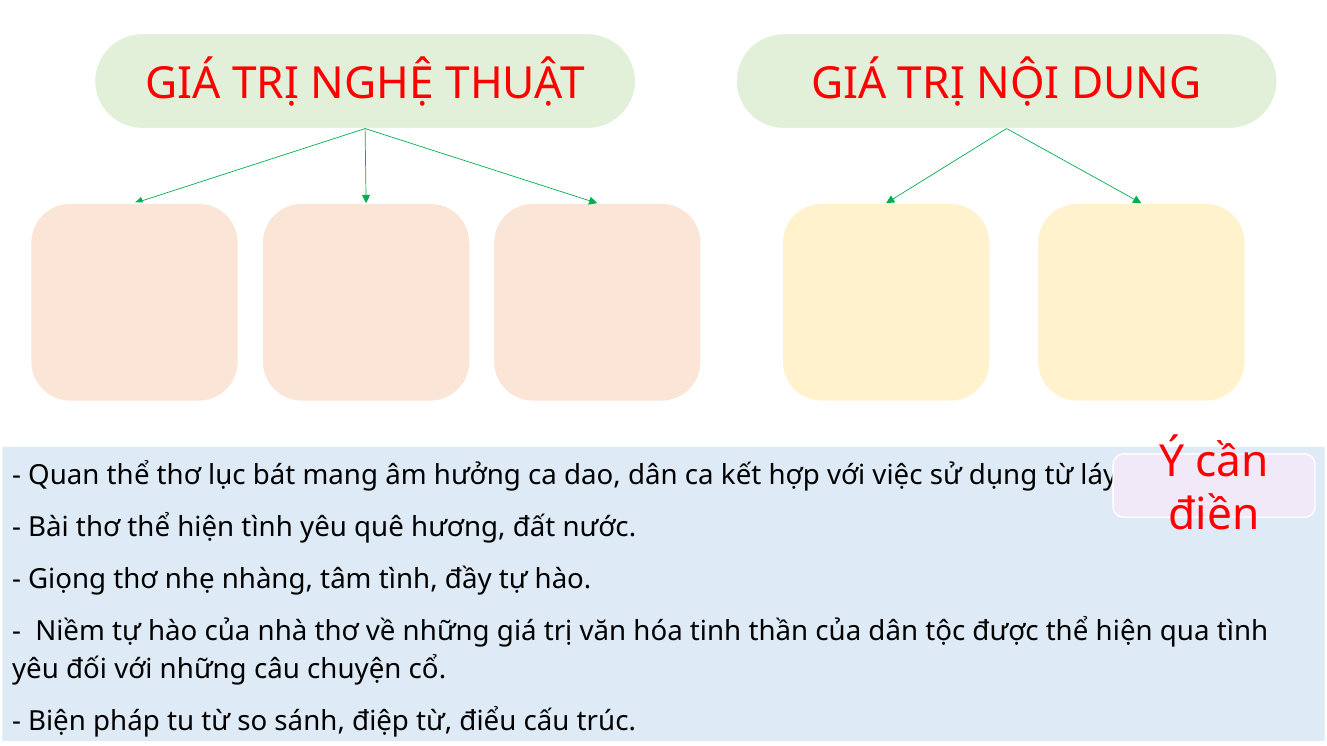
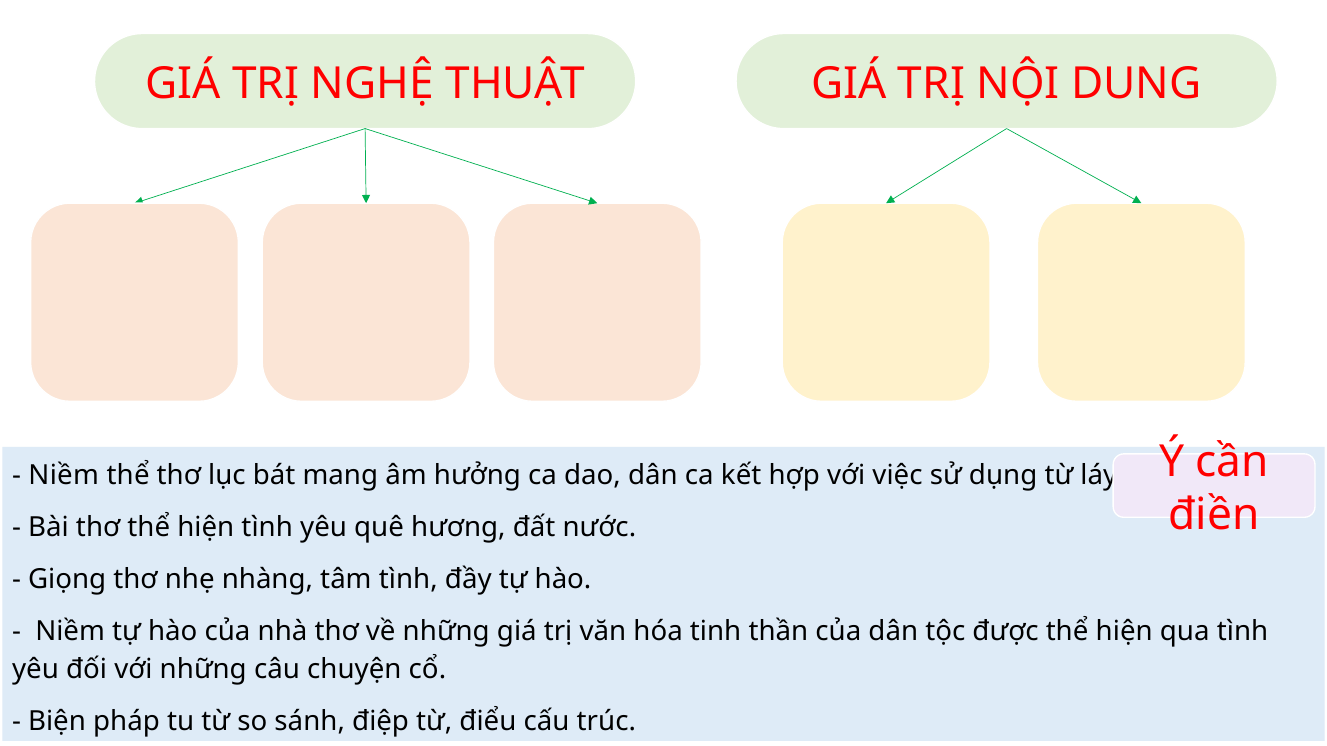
Quan at (64, 476): Quan -> Niềm
